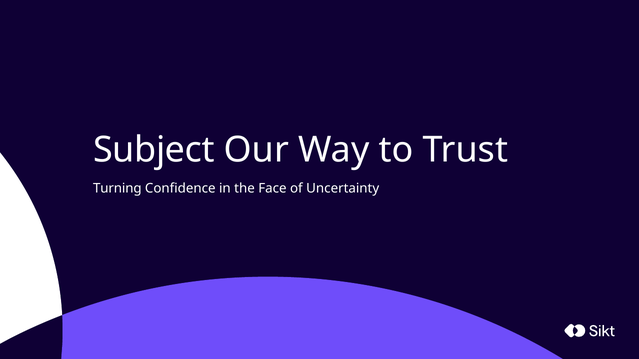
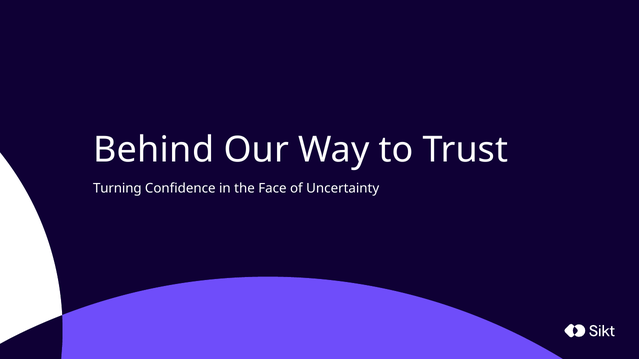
Subject: Subject -> Behind
